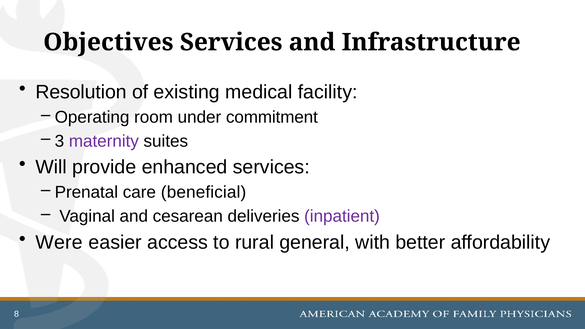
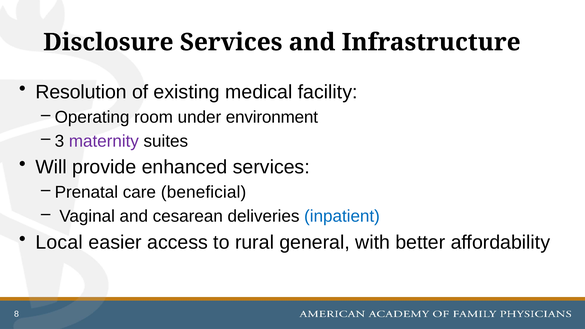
Objectives: Objectives -> Disclosure
commitment: commitment -> environment
inpatient colour: purple -> blue
Were: Were -> Local
